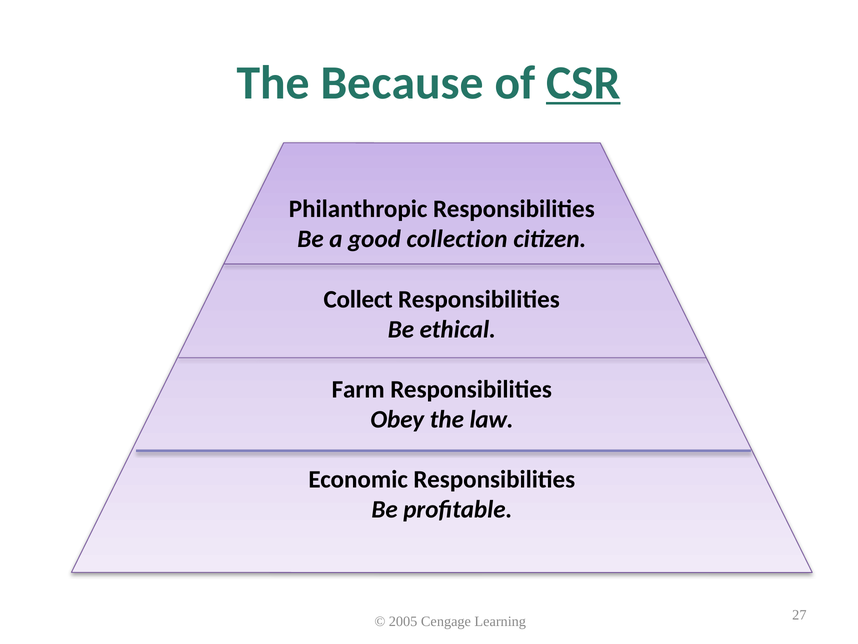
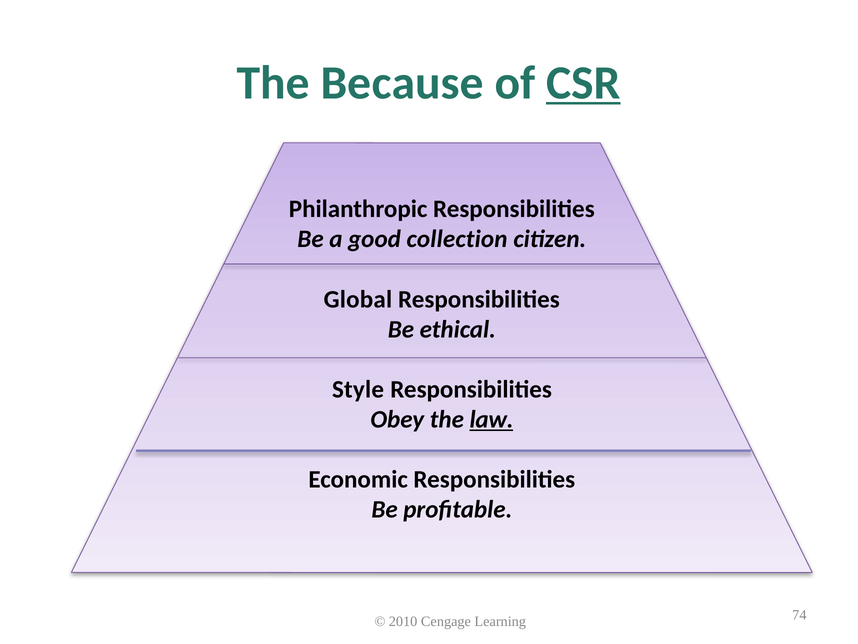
Collect: Collect -> Global
Farm: Farm -> Style
law underline: none -> present
2005: 2005 -> 2010
27: 27 -> 74
